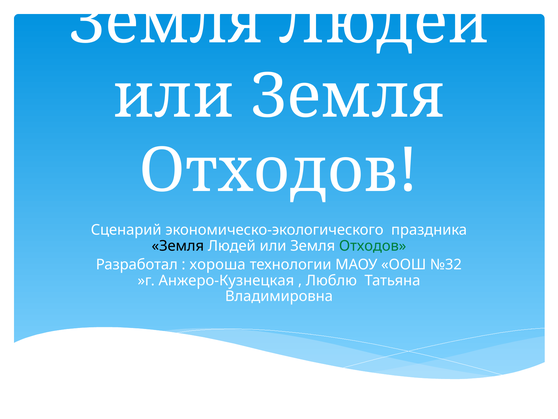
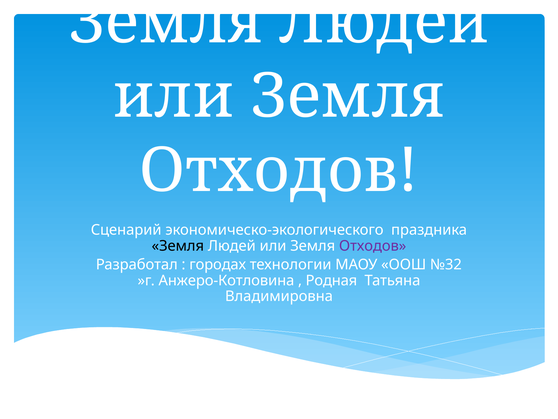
Отходов at (373, 246) colour: green -> purple
хороша: хороша -> городах
Анжеро-Кузнецкая: Анжеро-Кузнецкая -> Анжеро-Котловина
Люблю: Люблю -> Родная
